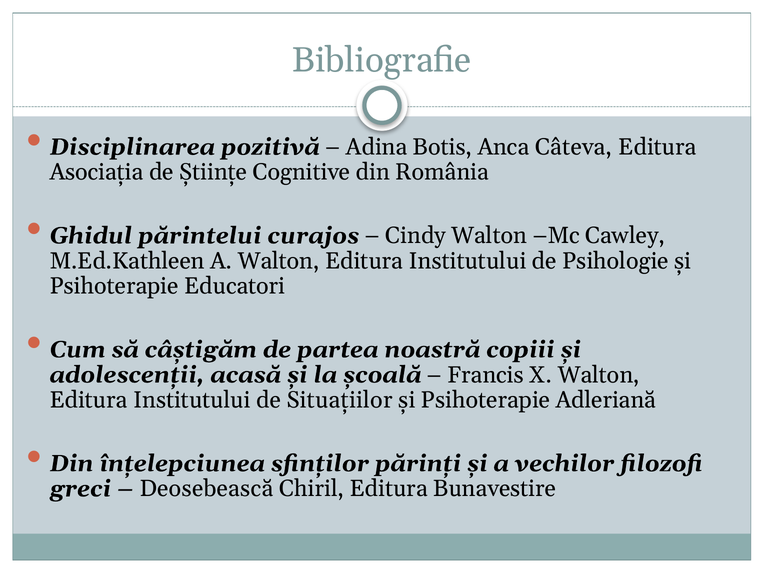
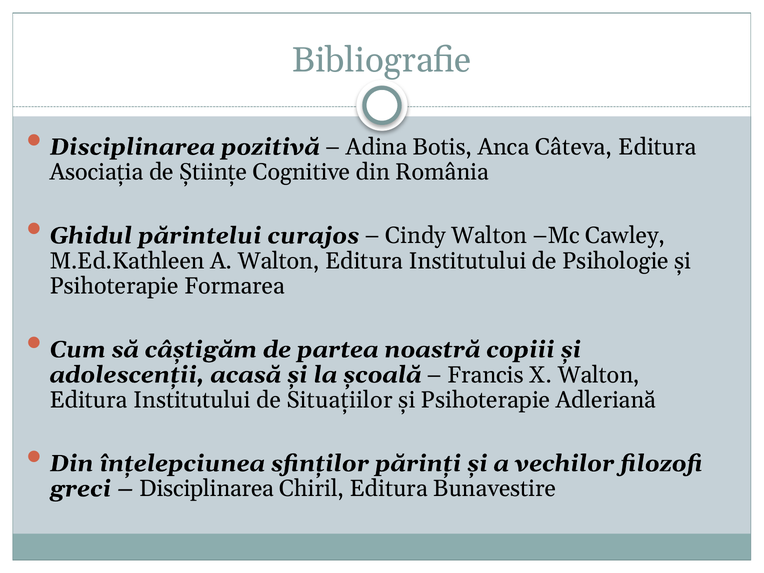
Educatori: Educatori -> Formarea
Deosebească at (206, 489): Deosebească -> Disciplinarea
